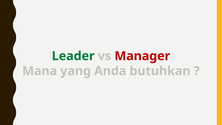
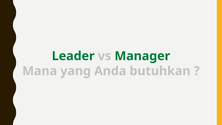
Manager colour: red -> green
